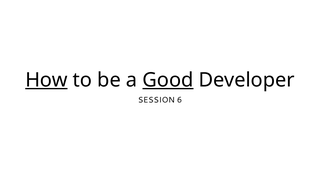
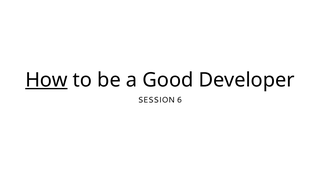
Good underline: present -> none
